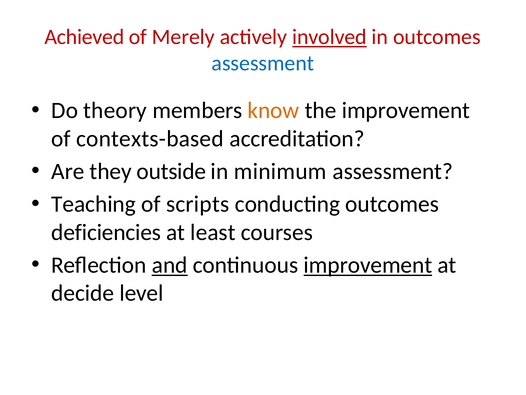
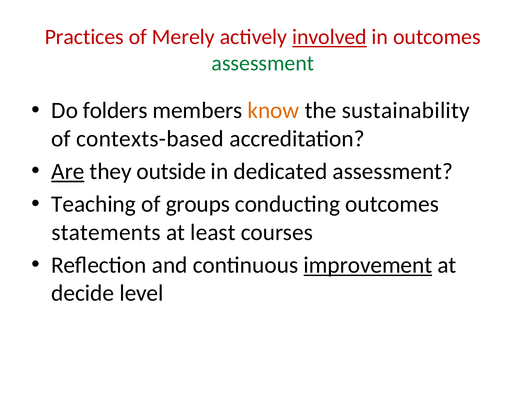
Achieved: Achieved -> Practices
assessment at (263, 63) colour: blue -> green
theory: theory -> folders
the improvement: improvement -> sustainability
Are underline: none -> present
minimum: minimum -> dedicated
scripts: scripts -> groups
deficiencies: deficiencies -> statements
and underline: present -> none
